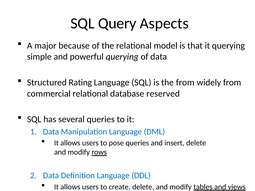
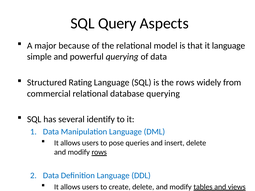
it querying: querying -> language
the from: from -> rows
database reserved: reserved -> querying
several queries: queries -> identify
